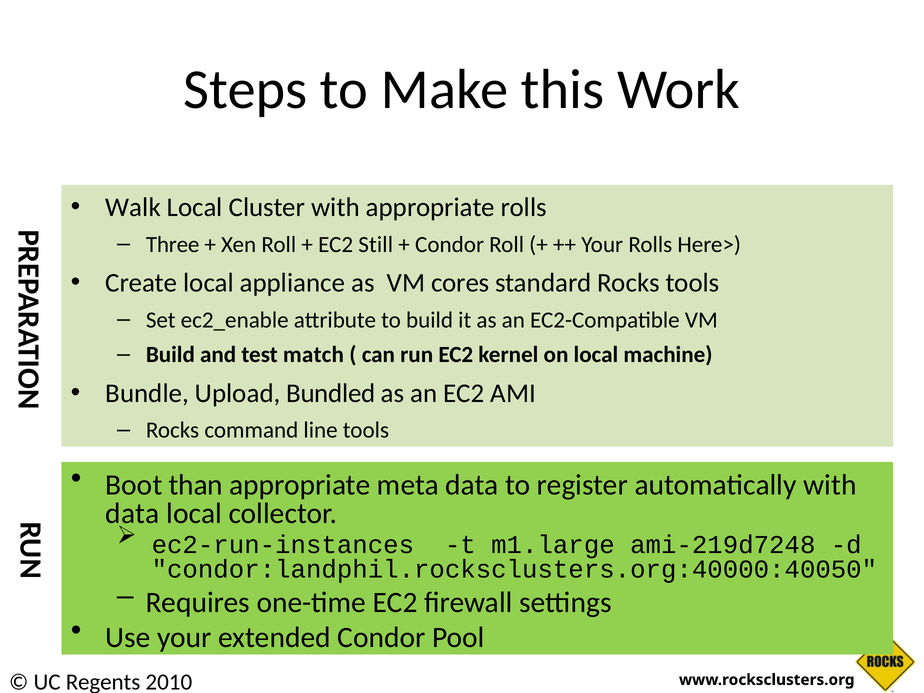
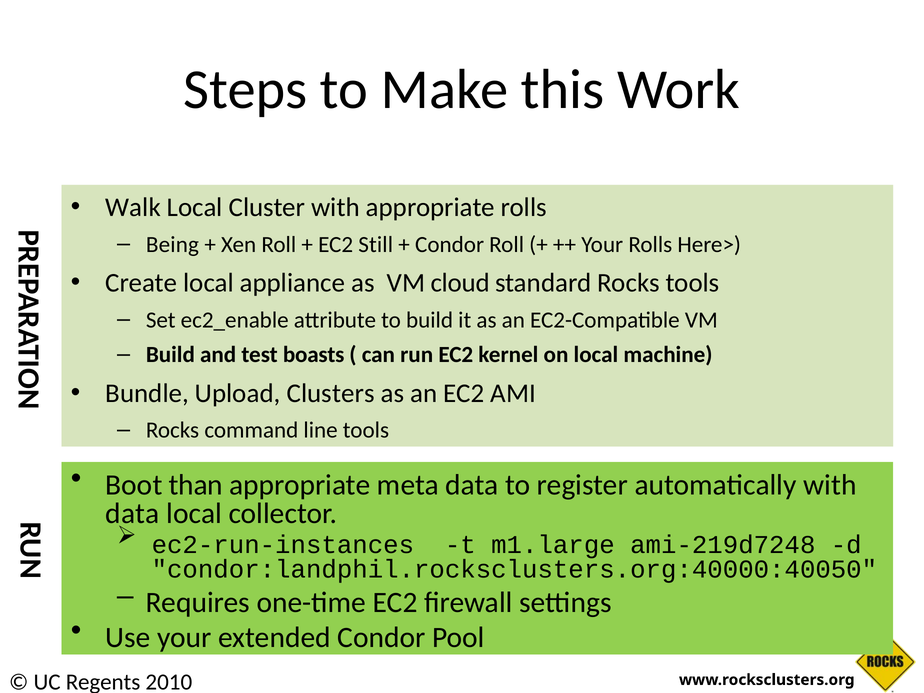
Three: Three -> Being
cores: cores -> cloud
match: match -> boasts
Bundled: Bundled -> Clusters
